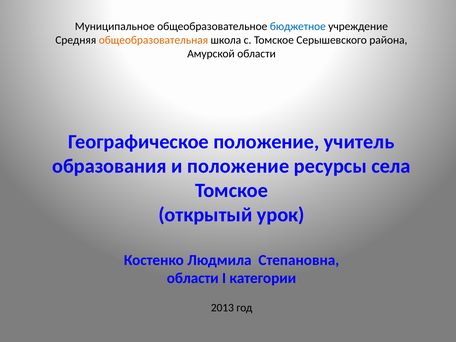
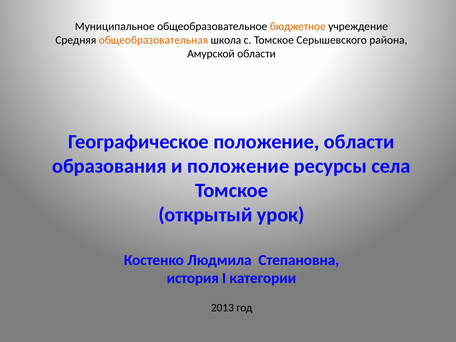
бюджетное colour: blue -> orange
положение учитель: учитель -> области
области at (193, 278): области -> история
